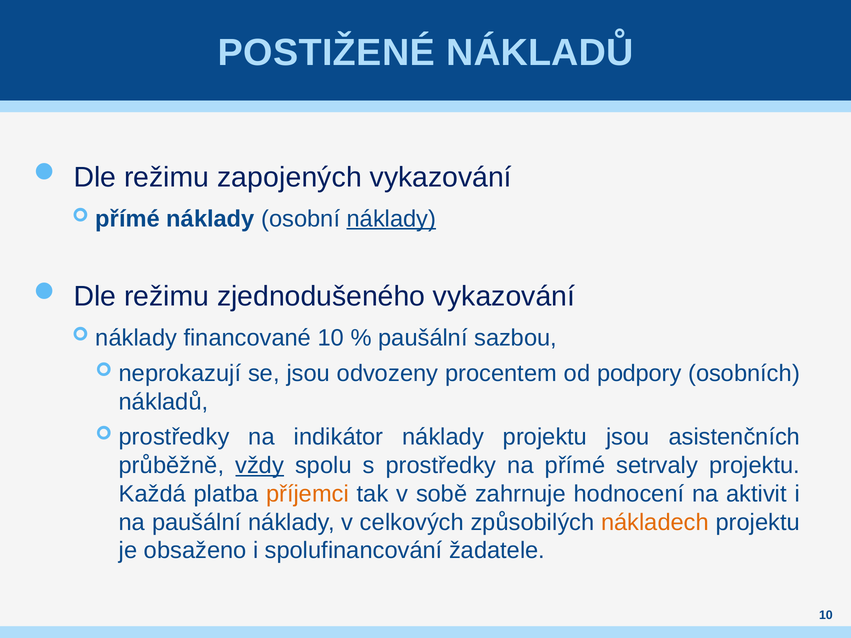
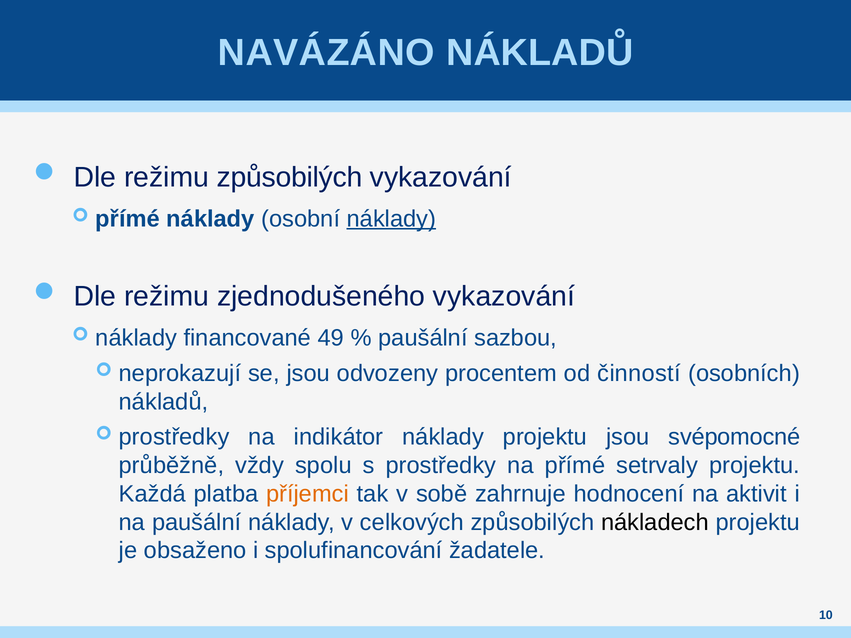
POSTIŽENÉ: POSTIŽENÉ -> NAVÁZÁNO
režimu zapojených: zapojených -> způsobilých
financované 10: 10 -> 49
podpory: podpory -> činností
asistenčních: asistenčních -> svépomocné
vždy underline: present -> none
nákladech colour: orange -> black
